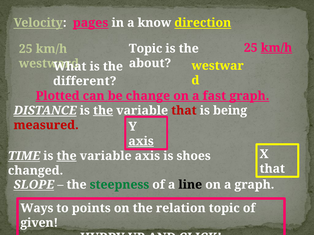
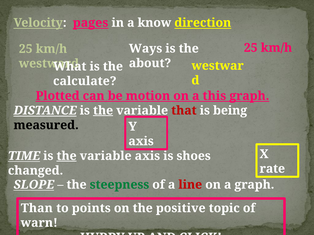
km/h at (276, 48) underline: present -> none
Topic at (146, 49): Topic -> Ways
different: different -> calculate
change: change -> motion
fast: fast -> this
measured colour: red -> black
axis at (141, 141) underline: present -> none
that at (272, 169): that -> rate
line colour: black -> red
Ways: Ways -> Than
relation: relation -> positive
given: given -> warn
